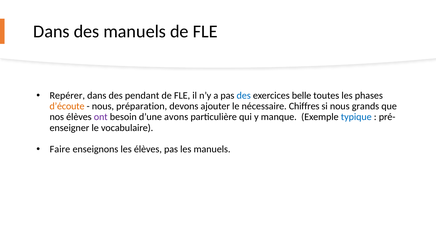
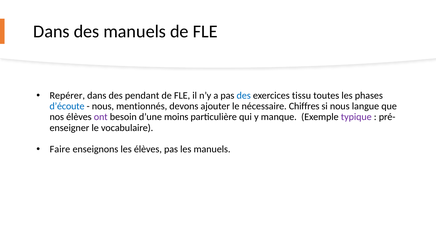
belle: belle -> tissu
d’écoute colour: orange -> blue
préparation: préparation -> mentionnés
grands: grands -> langue
avons: avons -> moins
typique colour: blue -> purple
